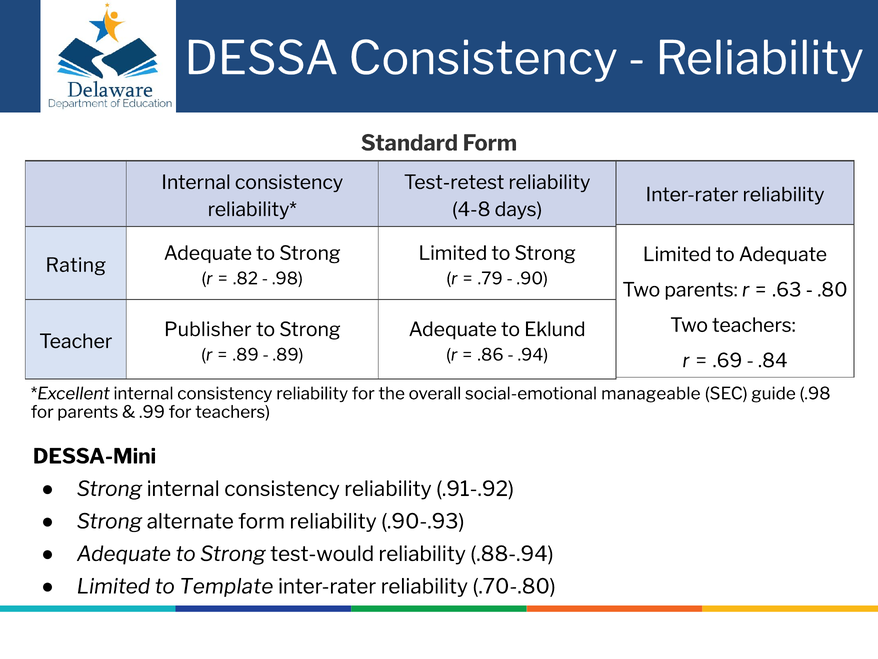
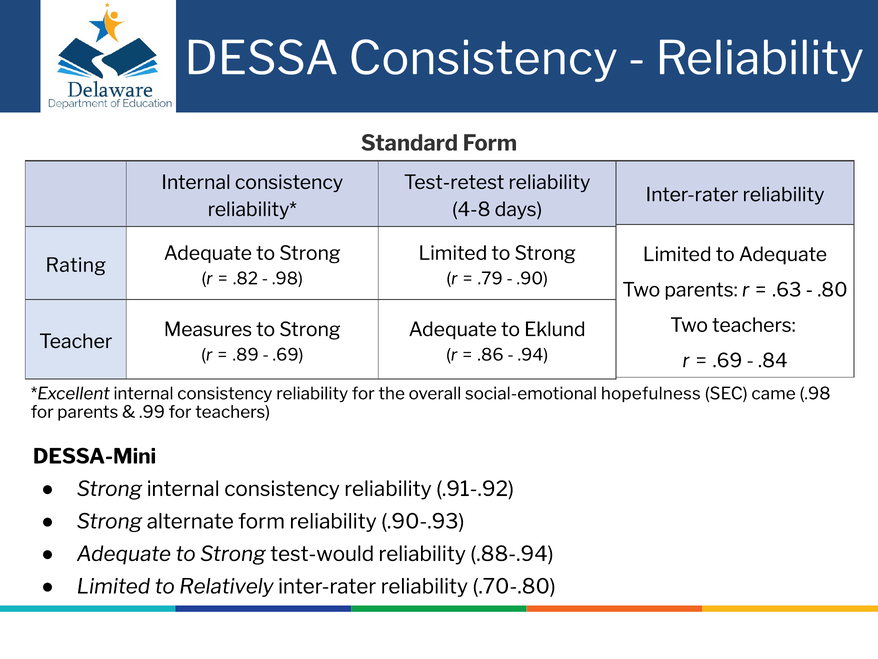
Publisher: Publisher -> Measures
.89 at (288, 355): .89 -> .69
manageable: manageable -> hopefulness
guide: guide -> came
Template: Template -> Relatively
